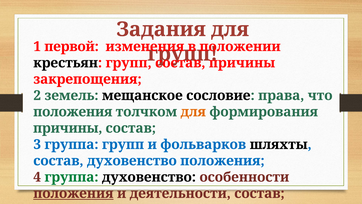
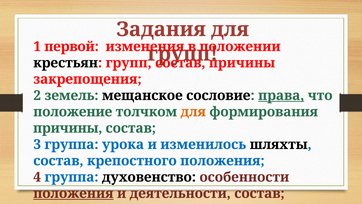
права underline: none -> present
положения at (73, 112): положения -> положение
группа групп: групп -> урока
фольварков: фольварков -> изменилось
состав духовенство: духовенство -> крепостного
группа at (71, 177) colour: green -> blue
